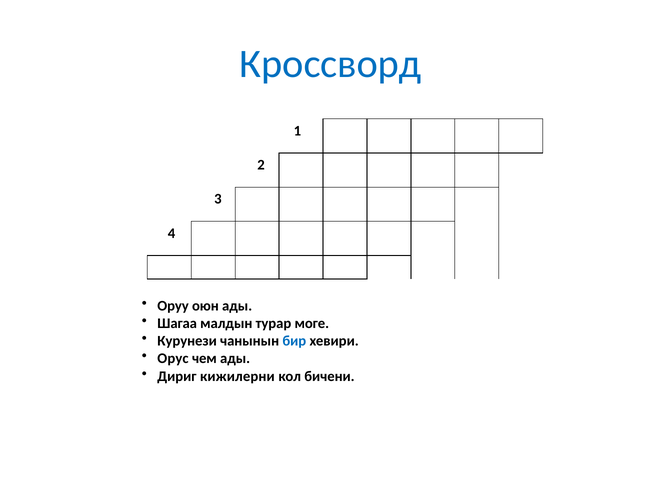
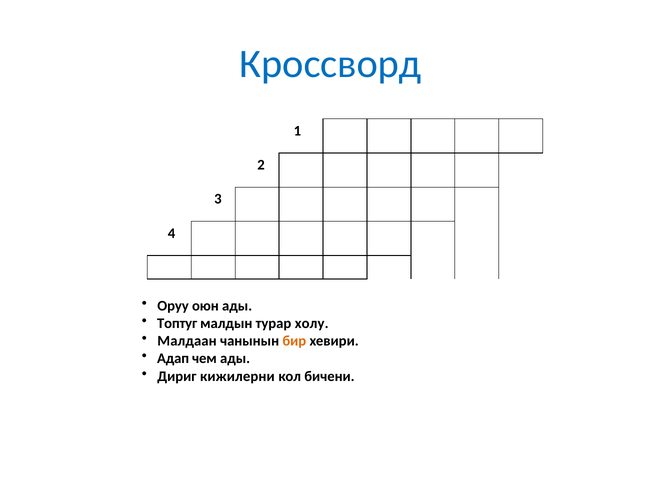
Шагаа: Шагаа -> Топтуг
моге: моге -> холу
Курунези: Курунези -> Малдаан
бир colour: blue -> orange
Орус: Орус -> Адап
